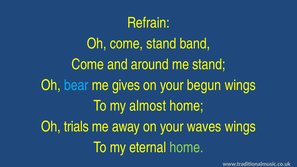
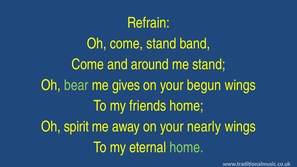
bear colour: light blue -> light green
almost: almost -> friends
trials: trials -> spirit
waves: waves -> nearly
